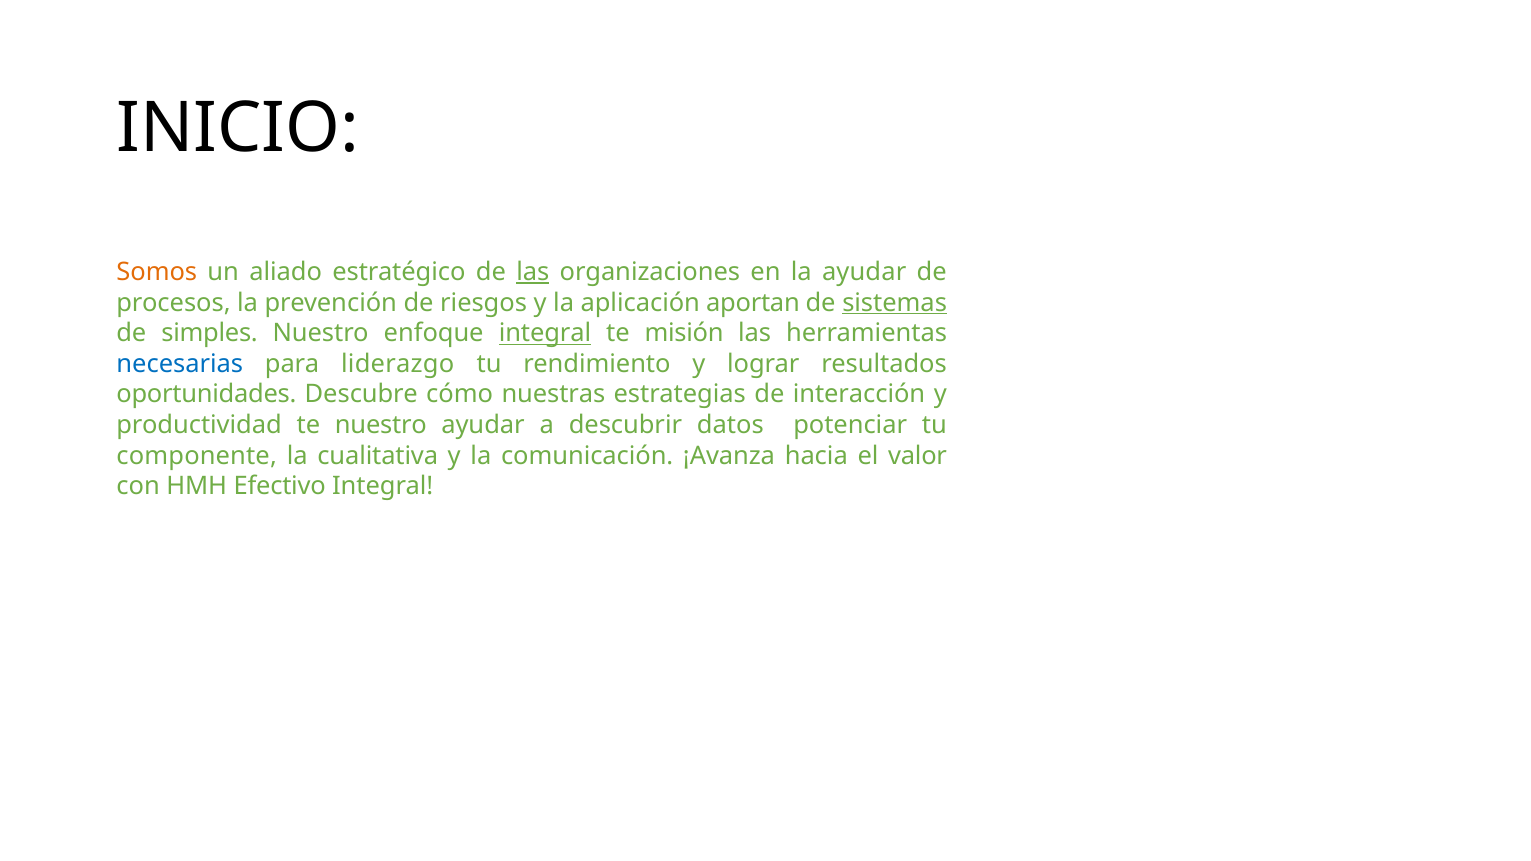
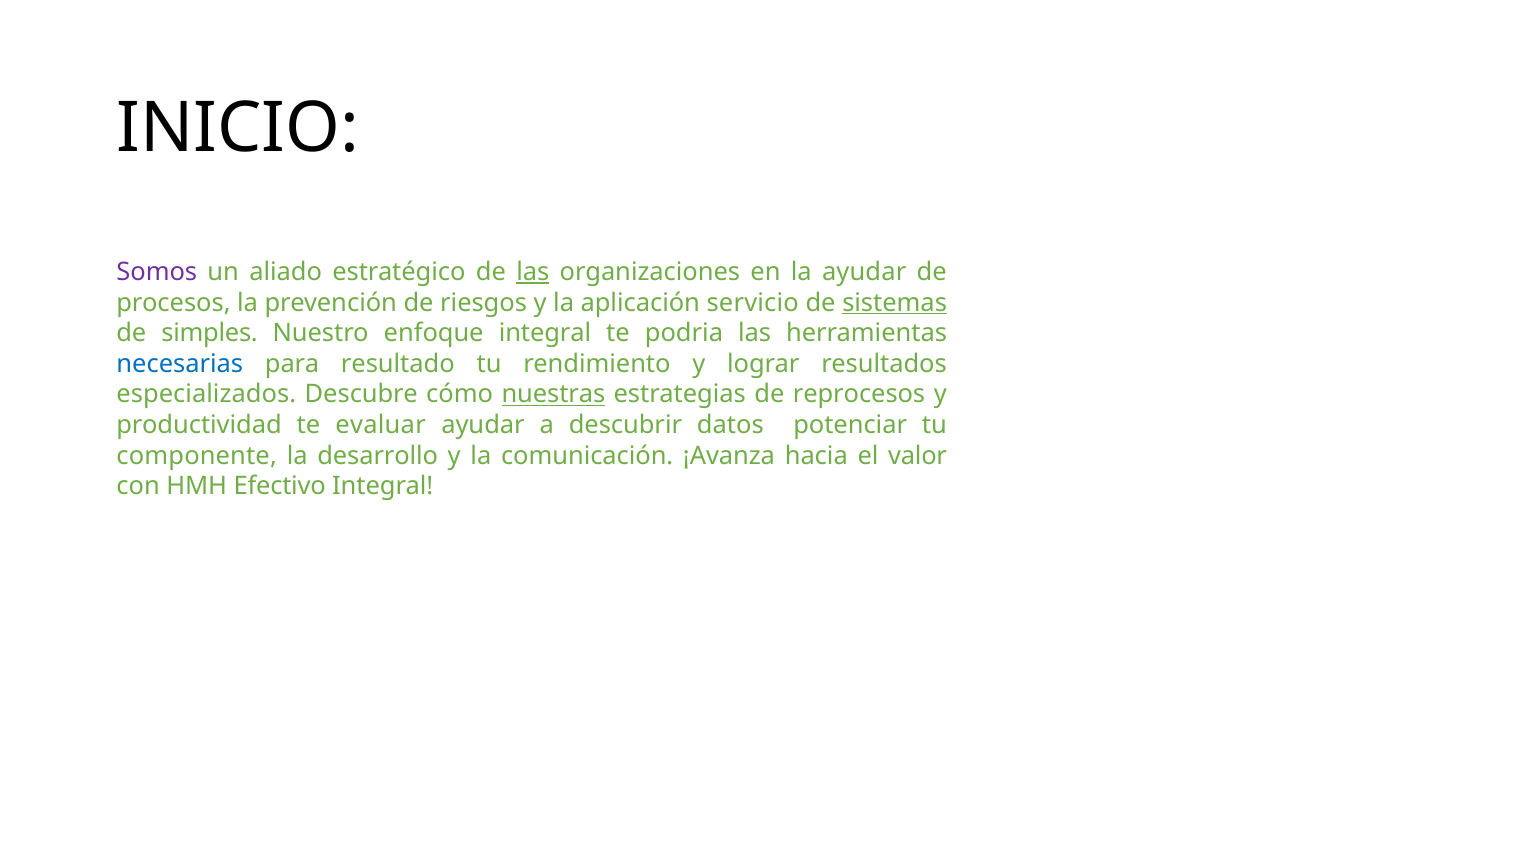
Somos colour: orange -> purple
aportan: aportan -> servicio
integral at (545, 333) underline: present -> none
misión: misión -> podria
liderazgo: liderazgo -> resultado
oportunidades: oportunidades -> especializados
nuestras underline: none -> present
interacción: interacción -> reprocesos
te nuestro: nuestro -> evaluar
cualitativa: cualitativa -> desarrollo
